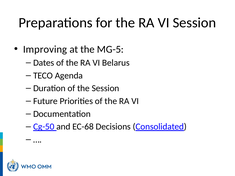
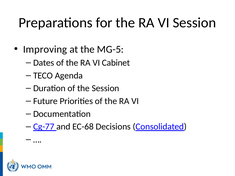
Belarus: Belarus -> Cabinet
Cg-50: Cg-50 -> Cg-77
